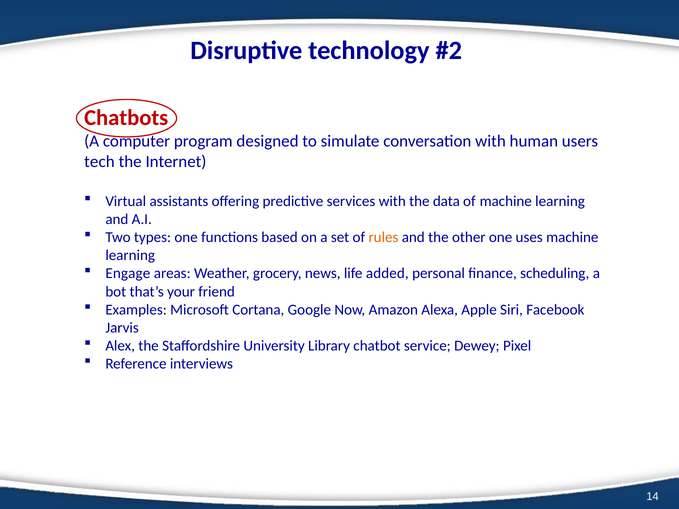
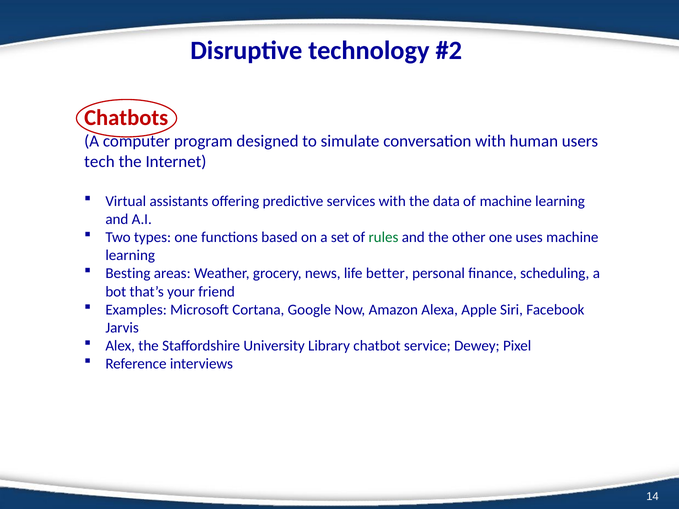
rules colour: orange -> green
Engage: Engage -> Besting
added: added -> better
